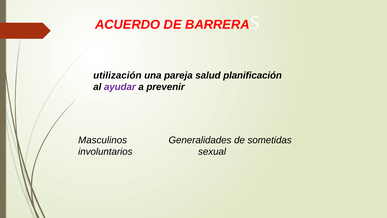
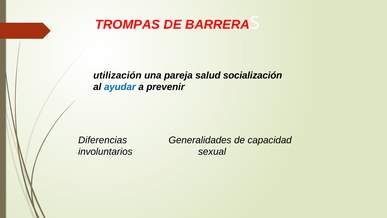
ACUERDO: ACUERDO -> TROMPAS
planificación: planificación -> socialización
ayudar colour: purple -> blue
Masculinos: Masculinos -> Diferencias
sometidas: sometidas -> capacidad
